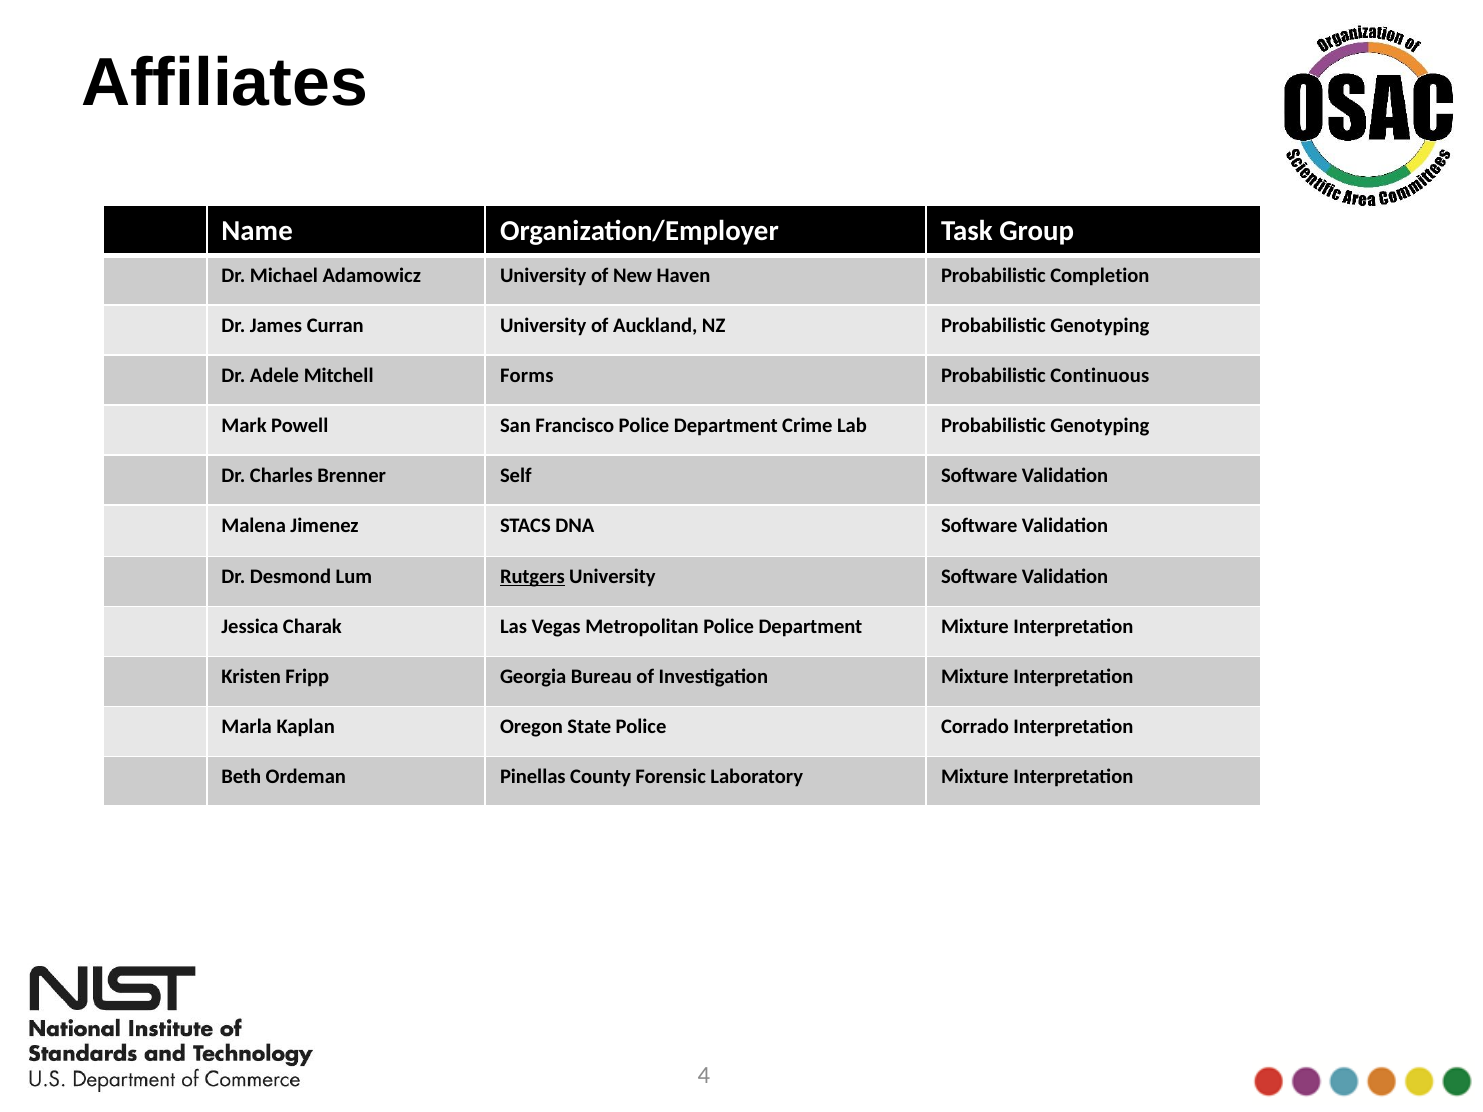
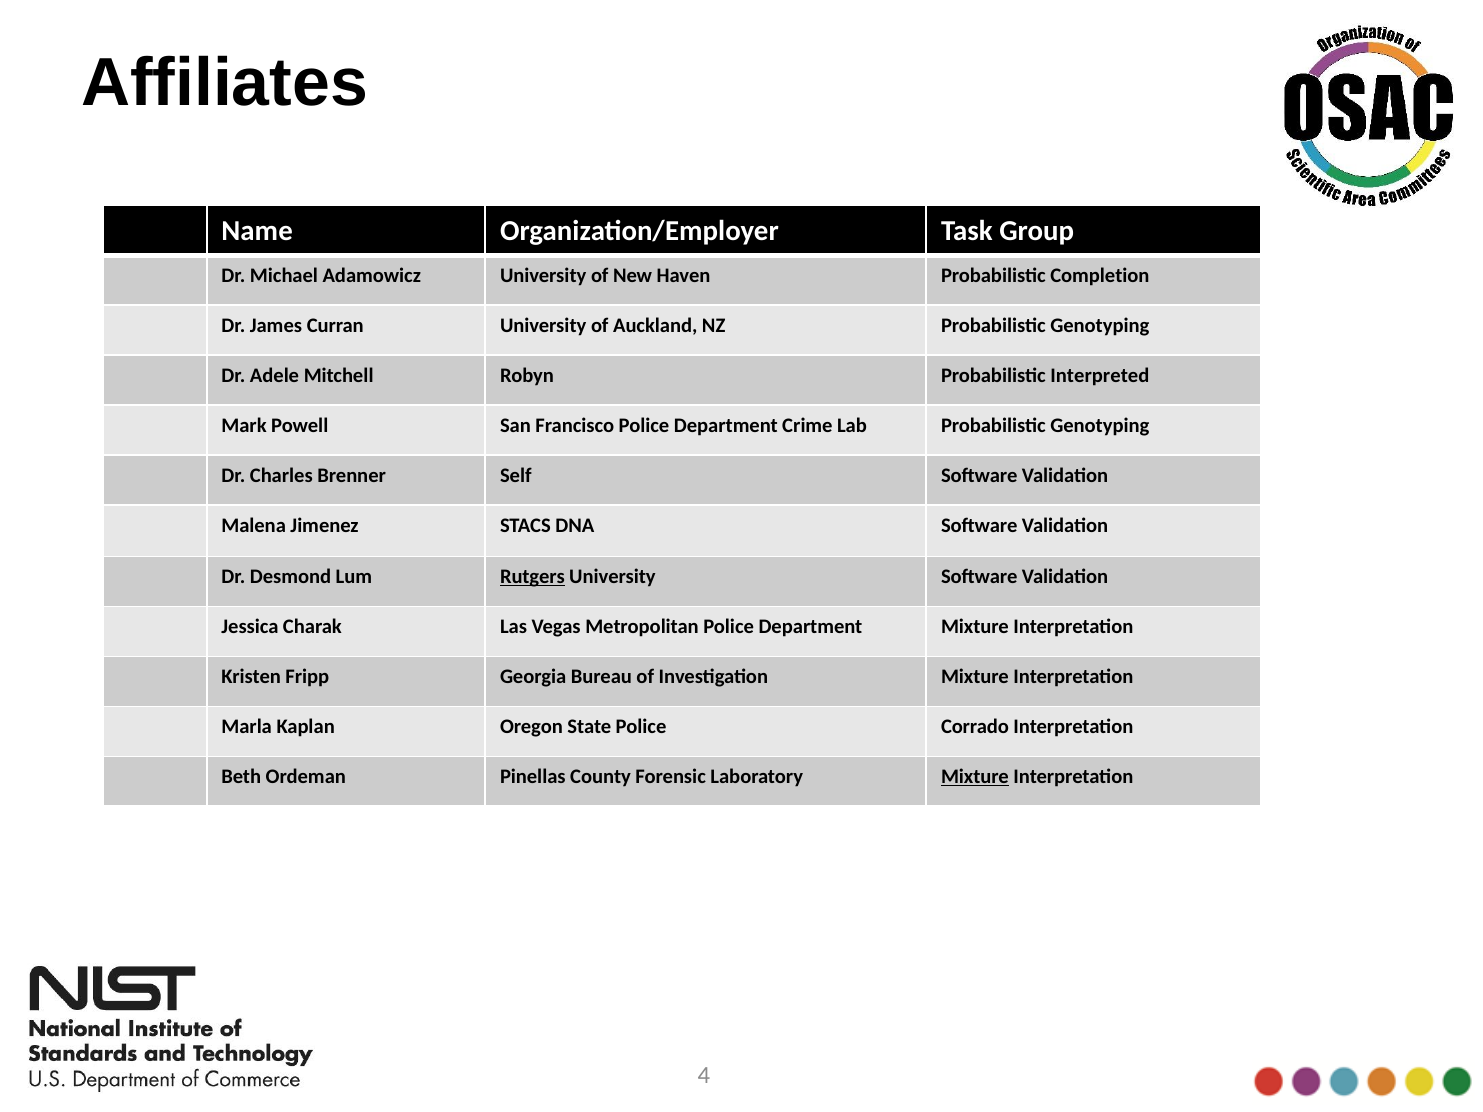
Forms: Forms -> Robyn
Continuous: Continuous -> Interpreted
Mixture at (975, 777) underline: none -> present
